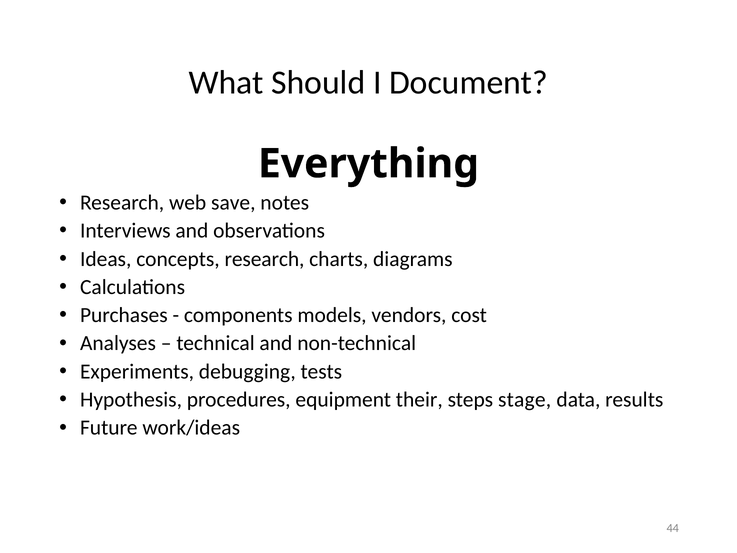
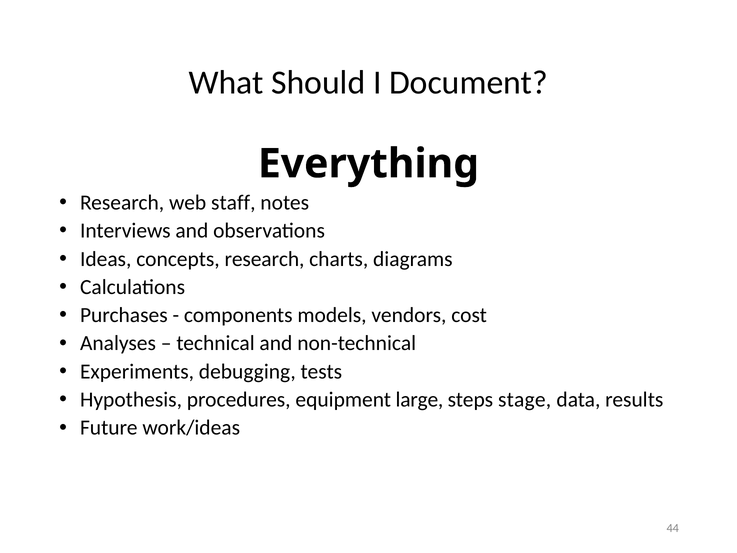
save: save -> staff
their: their -> large
